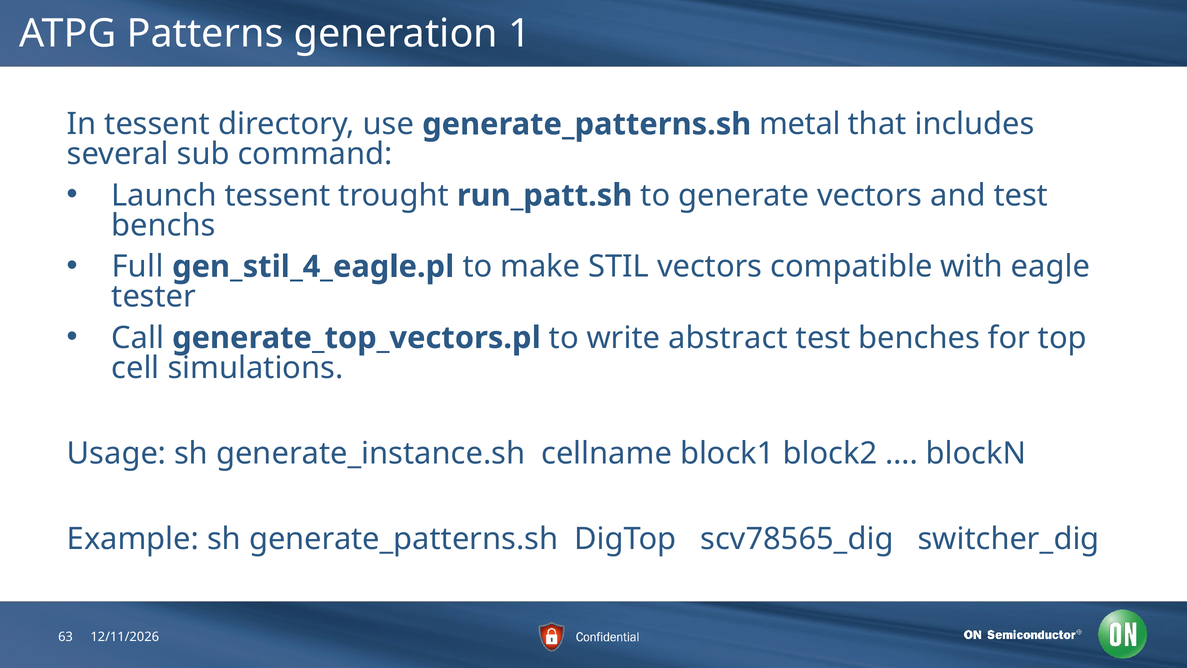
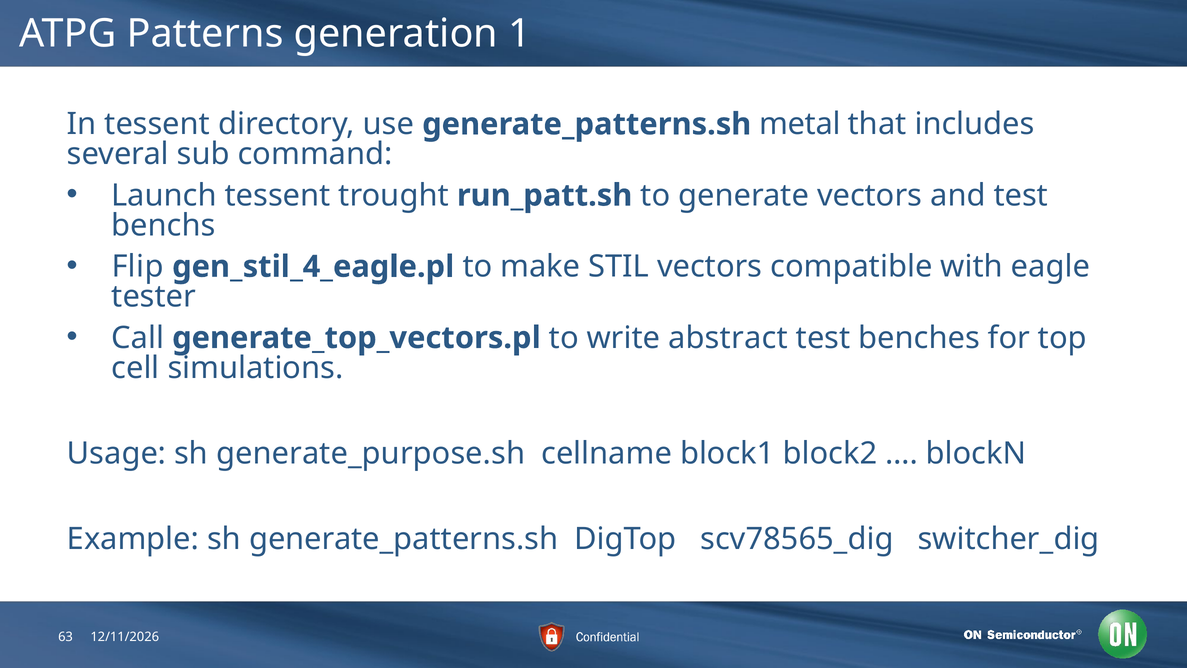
Full: Full -> Flip
generate_instance.sh: generate_instance.sh -> generate_purpose.sh
